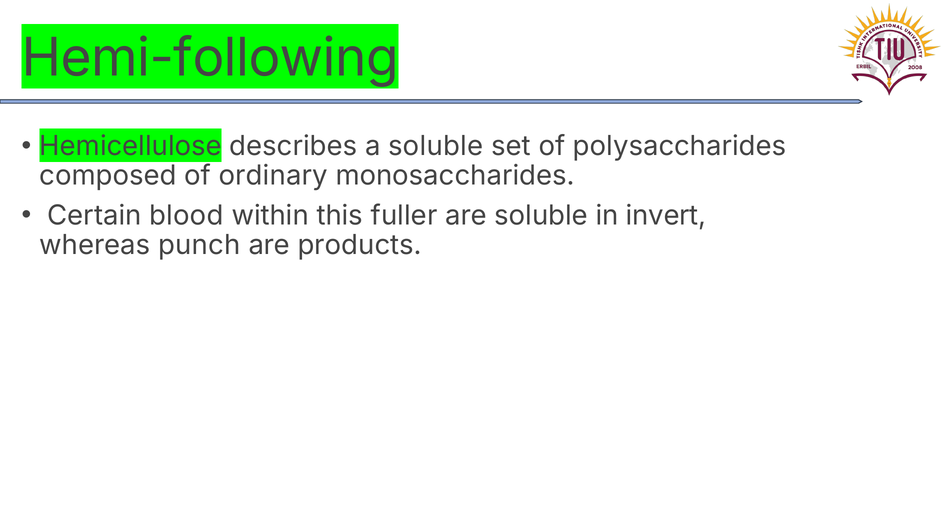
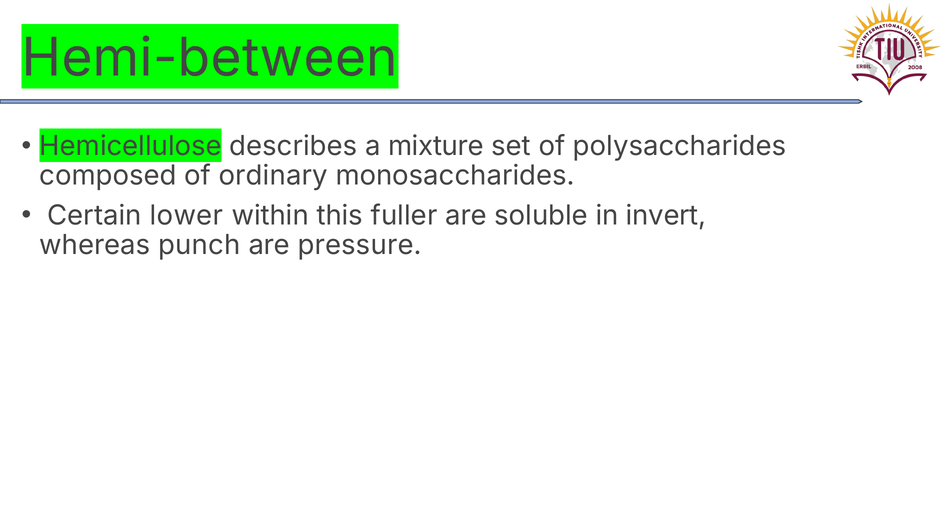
Hemi-following: Hemi-following -> Hemi-between
a soluble: soluble -> mixture
blood: blood -> lower
products: products -> pressure
